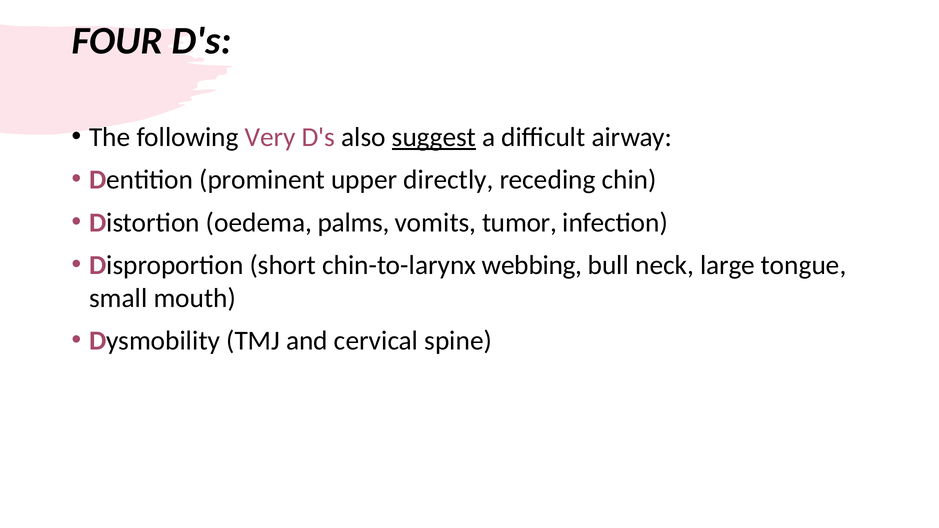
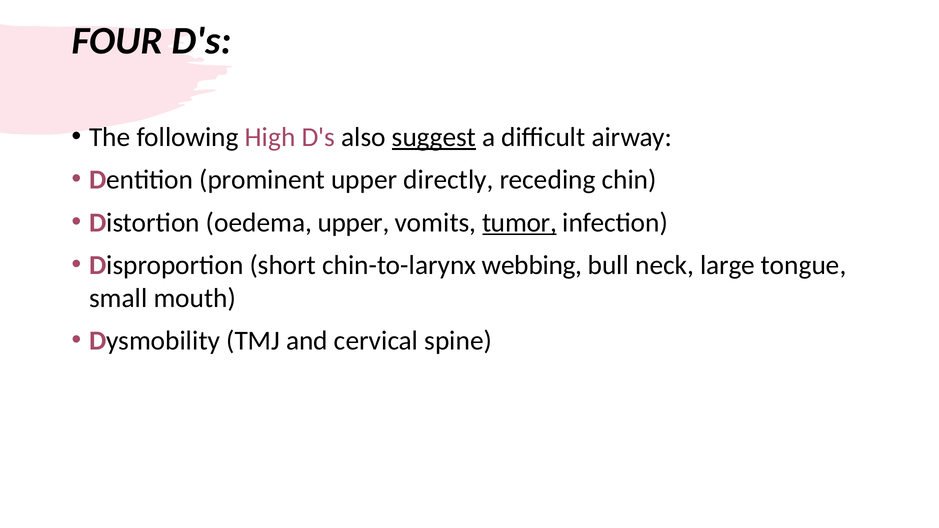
Very: Very -> High
oedema palms: palms -> upper
tumor underline: none -> present
